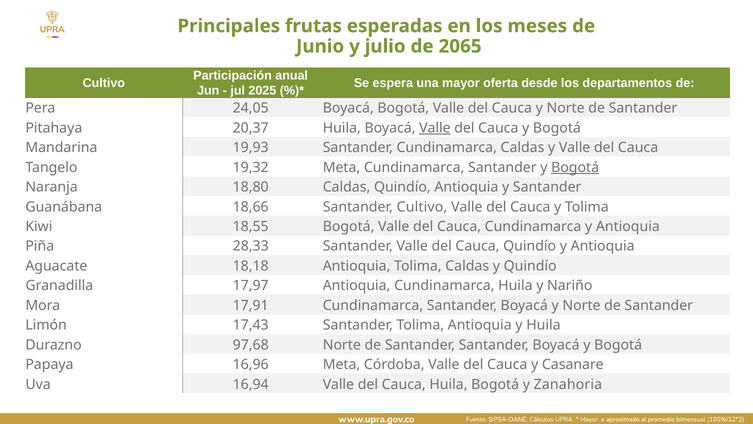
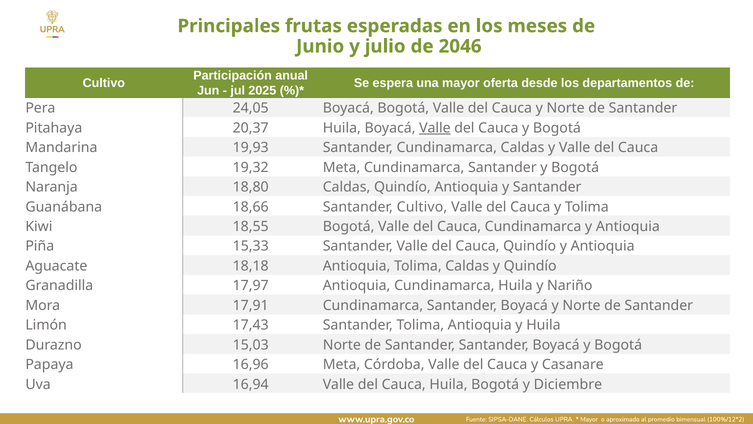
2065: 2065 -> 2046
Bogotá at (575, 167) underline: present -> none
28,33: 28,33 -> 15,33
97,68: 97,68 -> 15,03
Zanahoria: Zanahoria -> Diciembre
